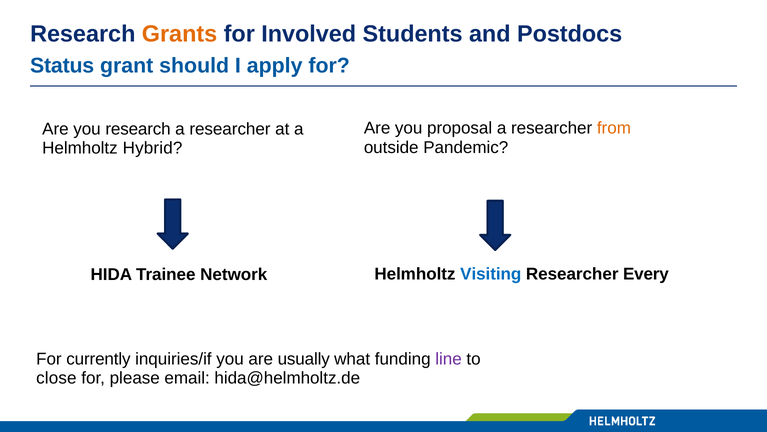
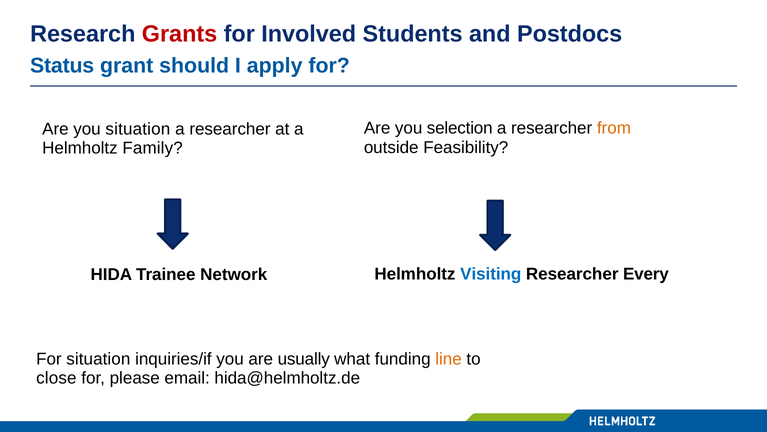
Grants colour: orange -> red
proposal: proposal -> selection
you research: research -> situation
Pandemic: Pandemic -> Feasibility
Hybrid: Hybrid -> Family
For currently: currently -> situation
line colour: purple -> orange
